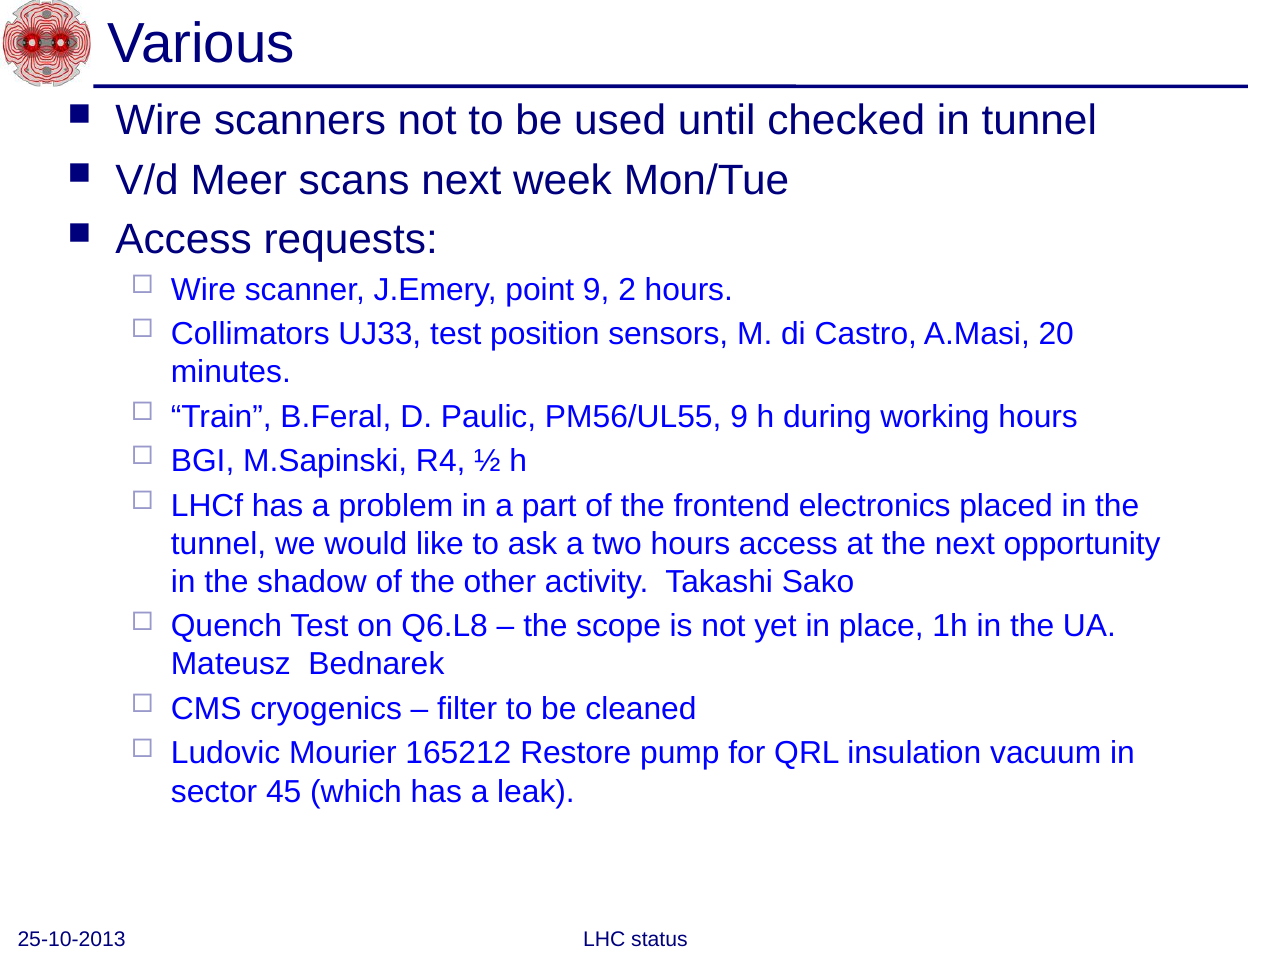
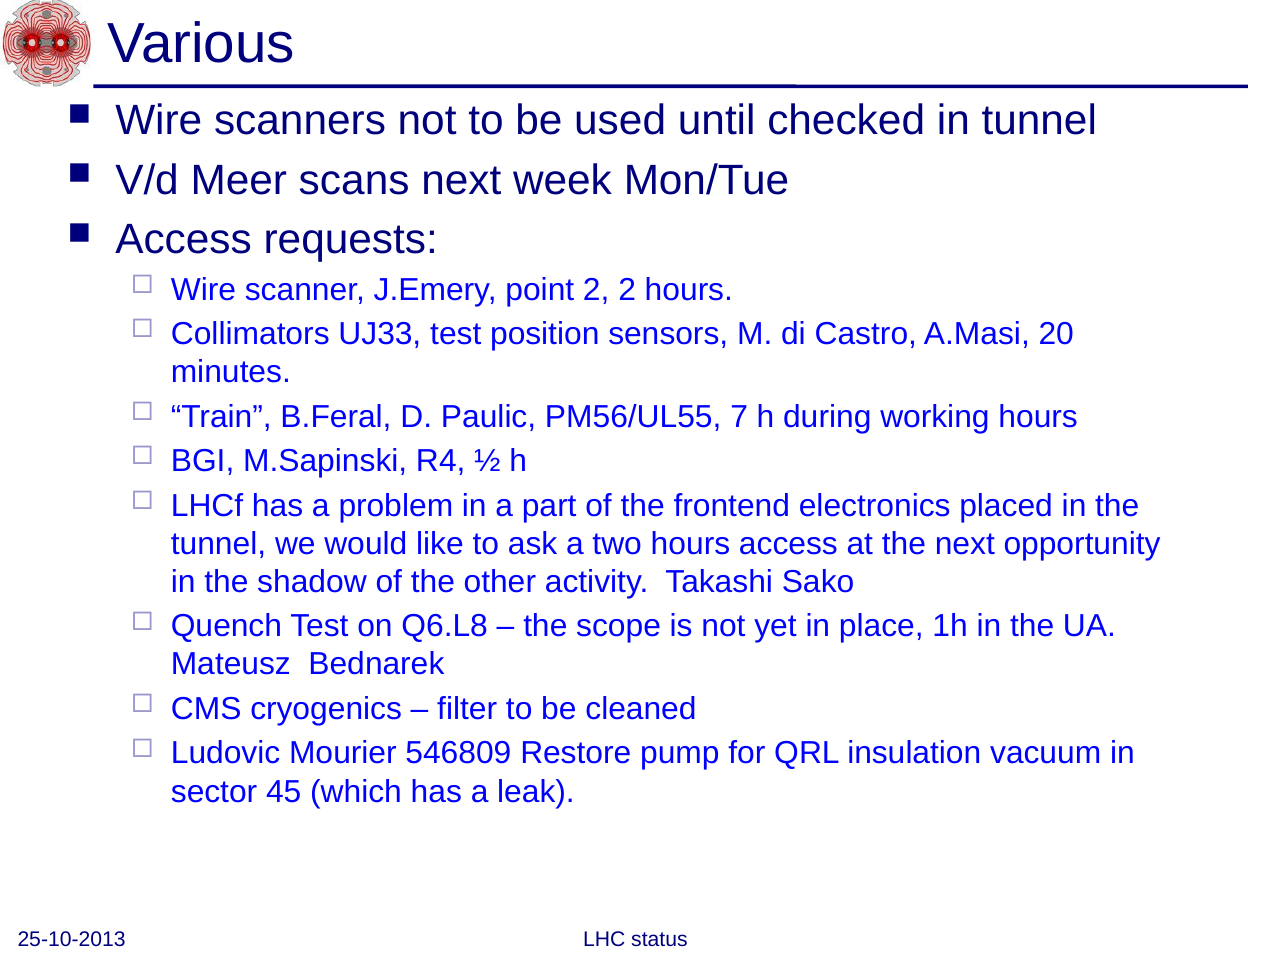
point 9: 9 -> 2
PM56/UL55 9: 9 -> 7
165212: 165212 -> 546809
